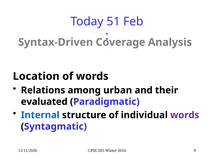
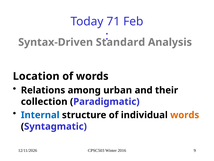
51: 51 -> 71
Coverage: Coverage -> Standard
evaluated: evaluated -> collection
words at (185, 115) colour: purple -> orange
